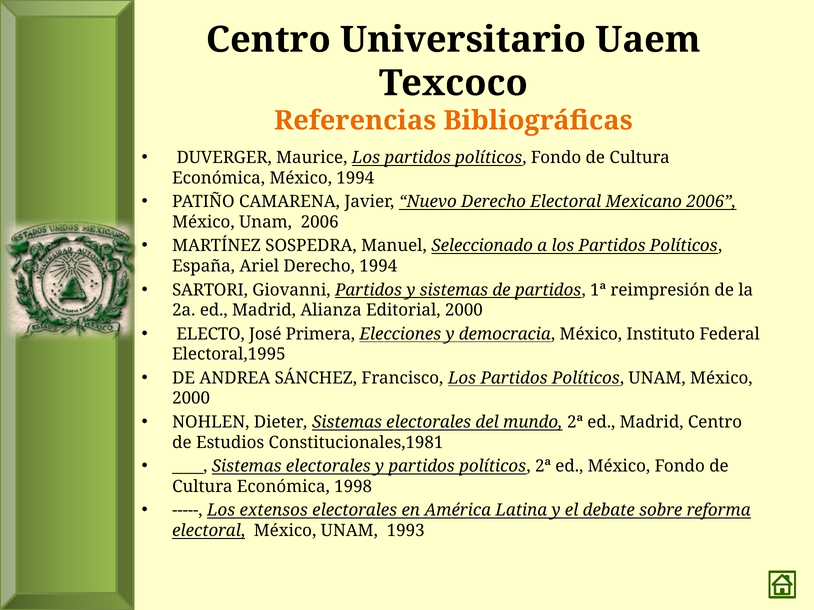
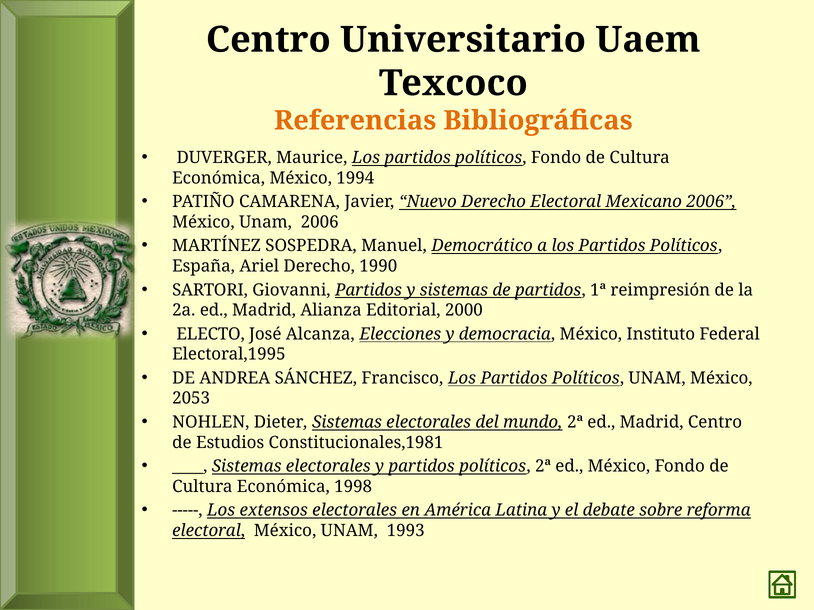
Seleccionado: Seleccionado -> Democrático
Derecho 1994: 1994 -> 1990
Primera: Primera -> Alcanza
2000 at (191, 399): 2000 -> 2053
